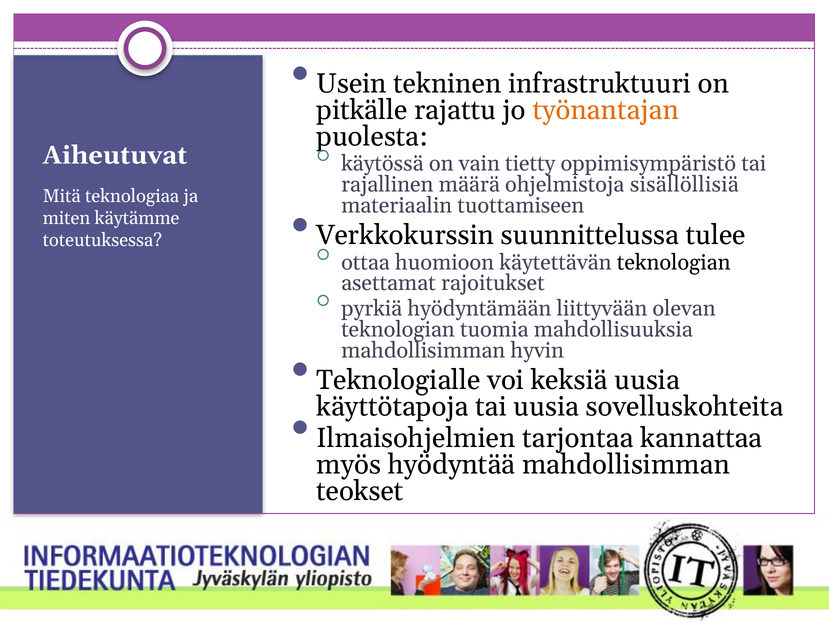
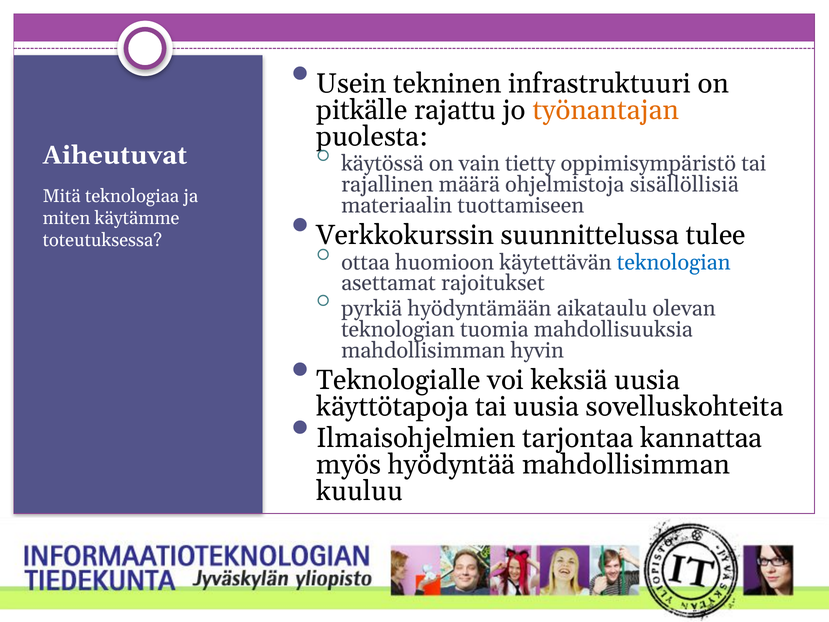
teknologian at (674, 262) colour: black -> blue
liittyvään: liittyvään -> aikataulu
teokset: teokset -> kuuluu
